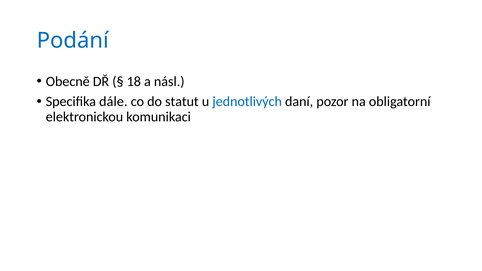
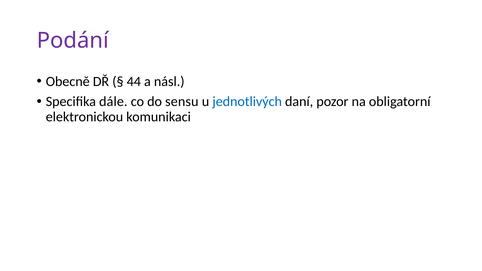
Podání colour: blue -> purple
18: 18 -> 44
statut: statut -> sensu
